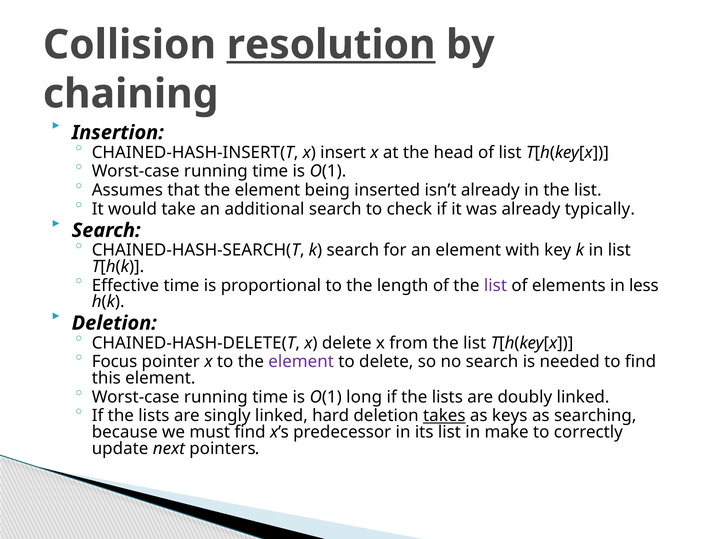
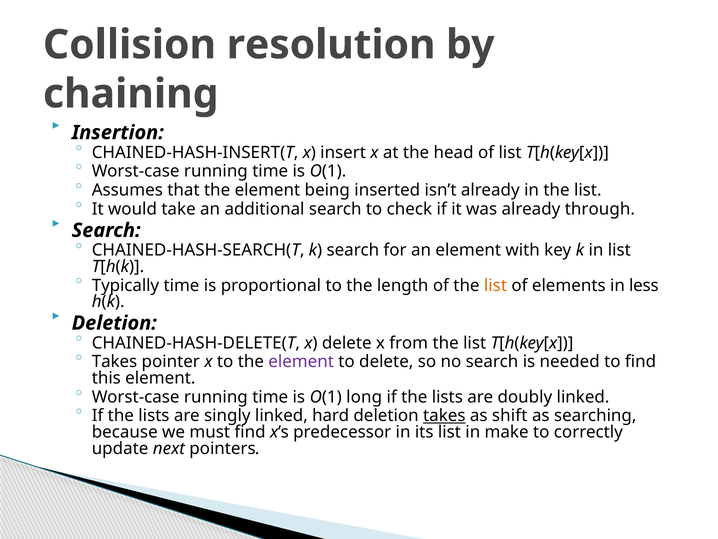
resolution underline: present -> none
typically: typically -> through
Effective: Effective -> Typically
list at (495, 285) colour: purple -> orange
Focus at (115, 361): Focus -> Takes
keys: keys -> shift
